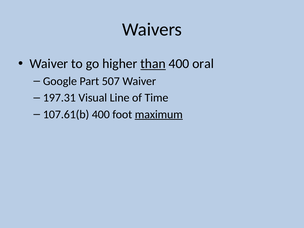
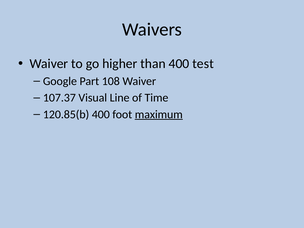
than underline: present -> none
oral: oral -> test
507: 507 -> 108
197.31: 197.31 -> 107.37
107.61(b: 107.61(b -> 120.85(b
